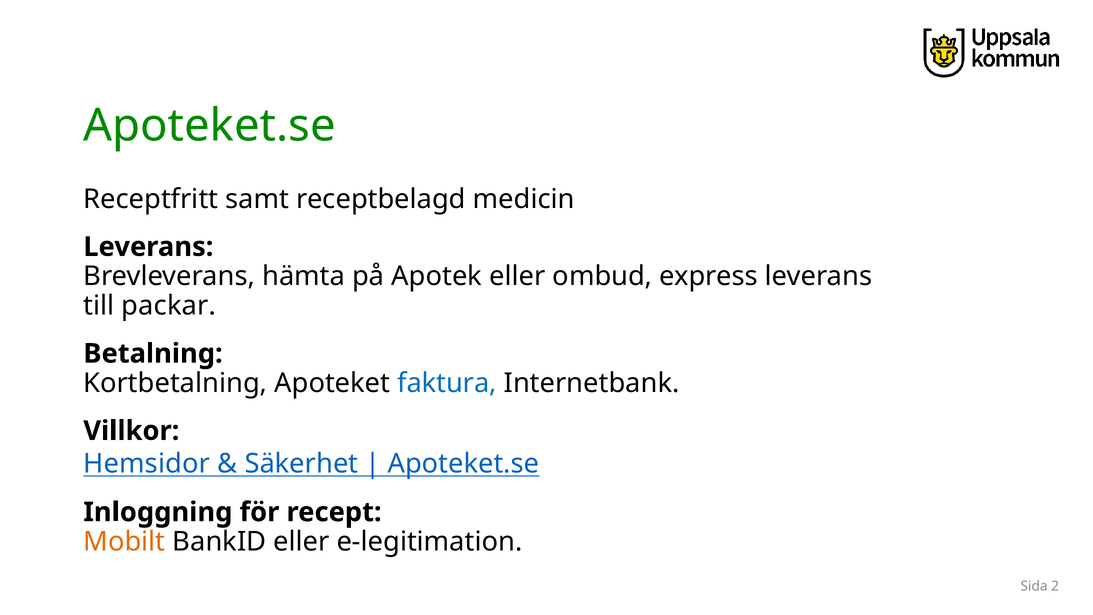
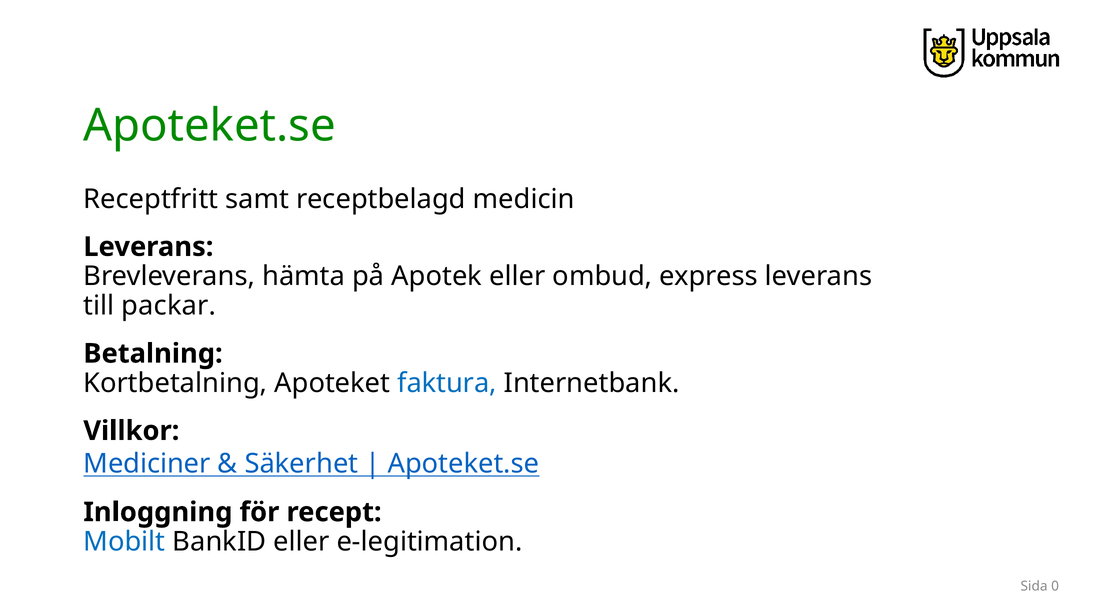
Hemsidor: Hemsidor -> Mediciner
Mobilt colour: orange -> blue
2: 2 -> 0
